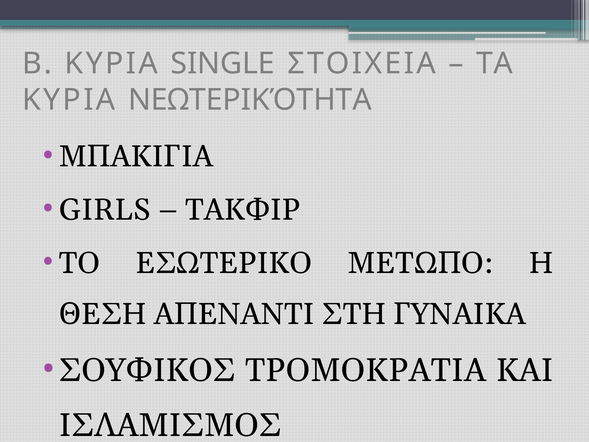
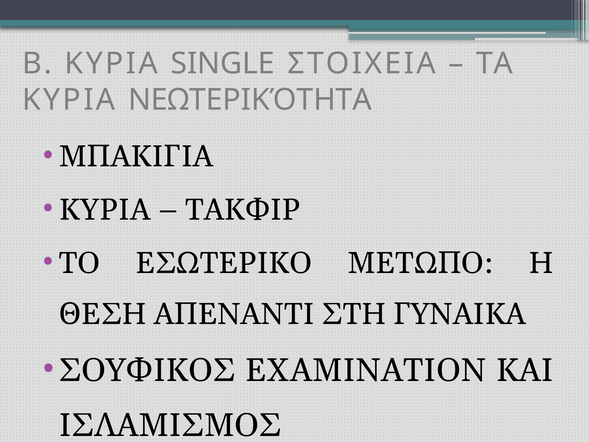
GIRLS at (105, 210): GIRLS -> ΚΥΡΙΑ
ΤΡΟΜΟΚΡΑΤΙΑ: ΤΡΟΜΟΚΡΑΤΙΑ -> EXAMINATION
